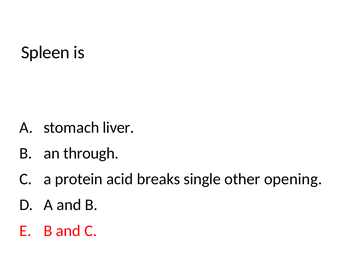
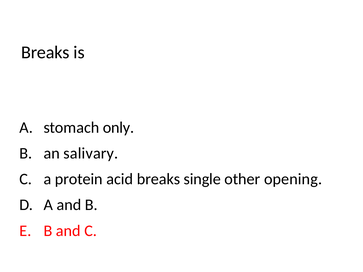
Spleen at (45, 52): Spleen -> Breaks
liver: liver -> only
through: through -> salivary
